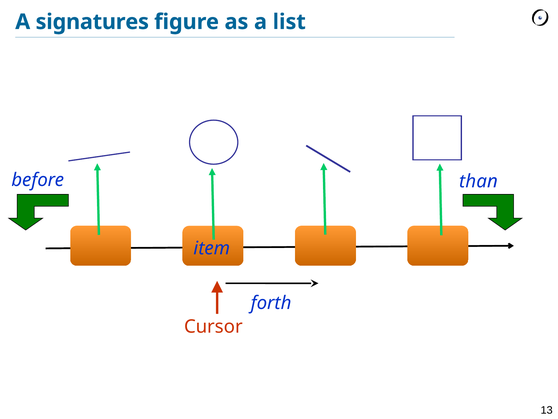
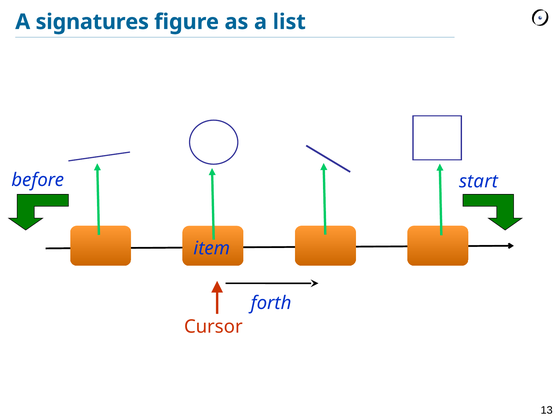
than: than -> start
